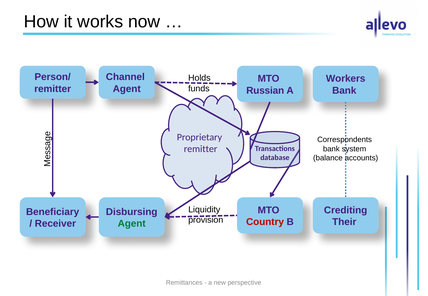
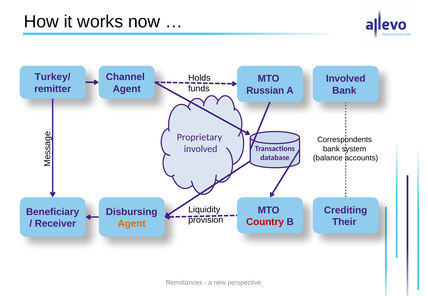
Person/: Person/ -> Turkey/
Workers at (346, 79): Workers -> Involved
remitter at (201, 149): remitter -> involved
Agent at (132, 224) colour: green -> orange
